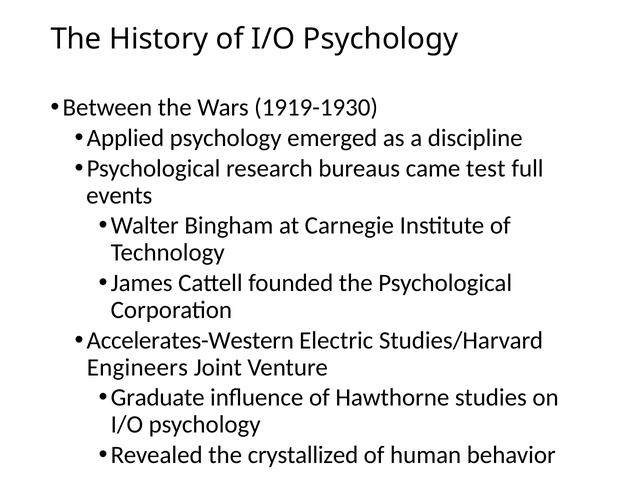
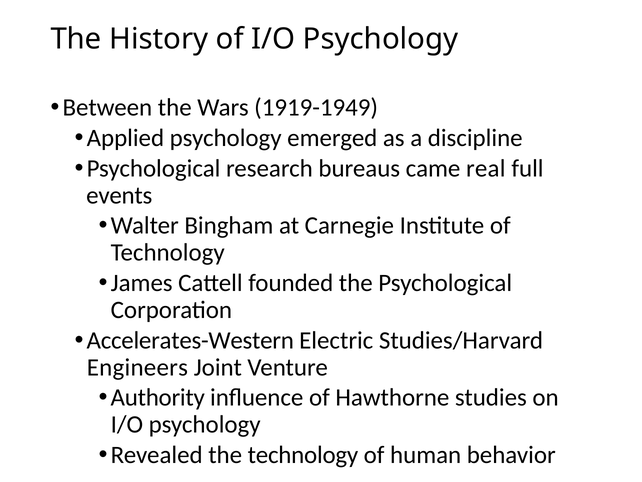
1919-1930: 1919-1930 -> 1919-1949
test: test -> real
Graduate: Graduate -> Authority
the crystallized: crystallized -> technology
